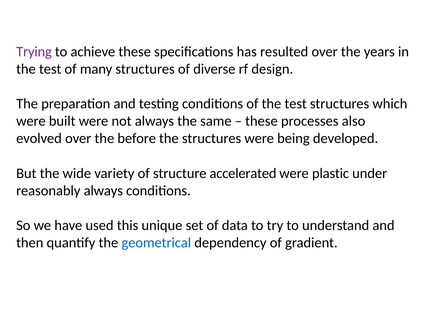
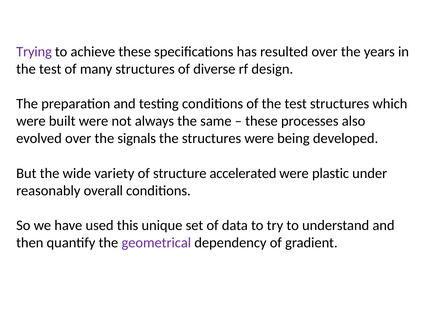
before: before -> signals
reasonably always: always -> overall
geometrical colour: blue -> purple
